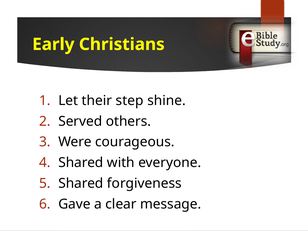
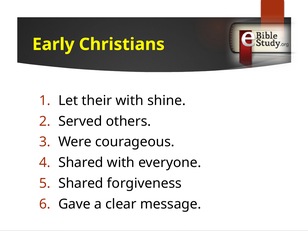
their step: step -> with
